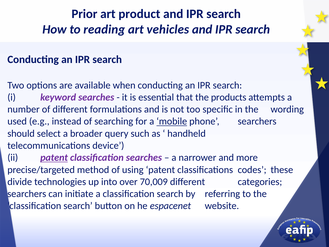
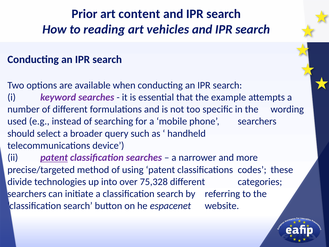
product: product -> content
products: products -> example
mobile underline: present -> none
70,009: 70,009 -> 75,328
